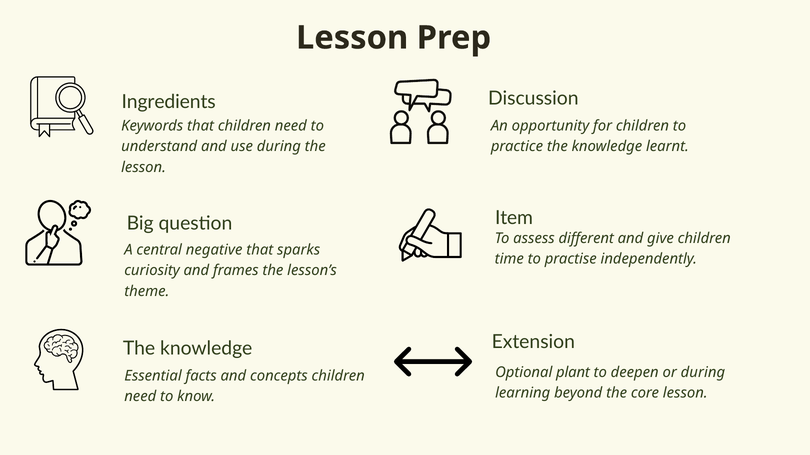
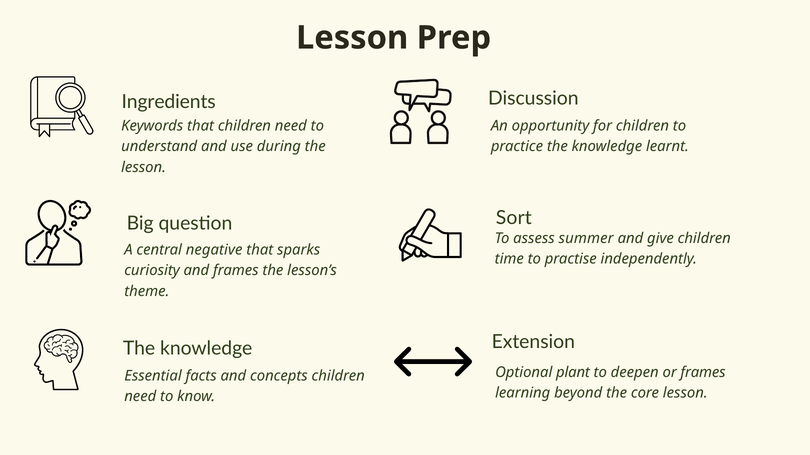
Item: Item -> Sort
different: different -> summer
or during: during -> frames
